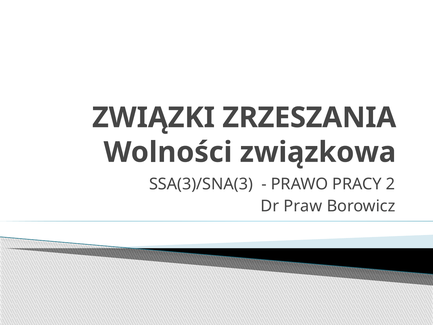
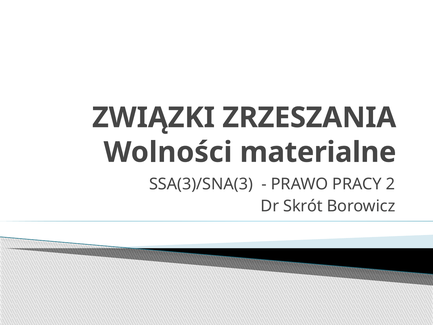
związkowa: związkowa -> materialne
Praw: Praw -> Skrót
